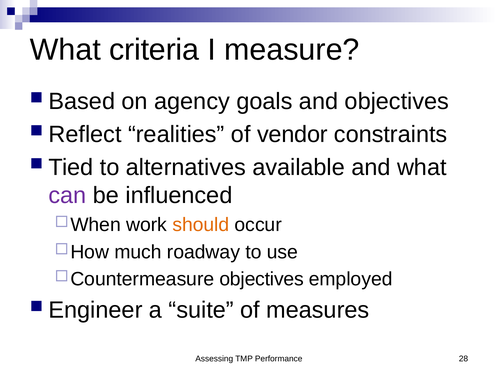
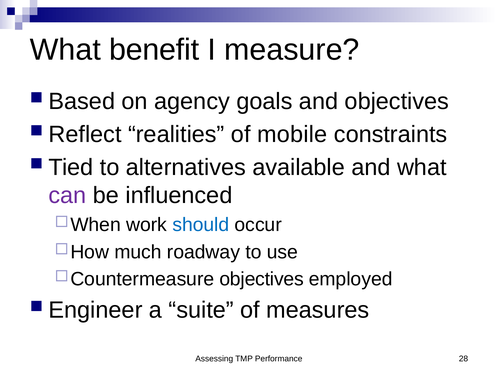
criteria: criteria -> benefit
vendor: vendor -> mobile
should colour: orange -> blue
